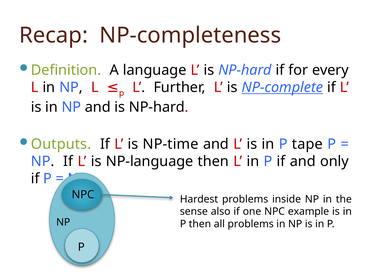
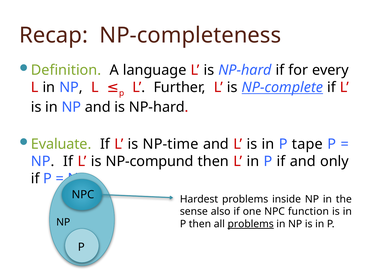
Outputs: Outputs -> Evaluate
NP-language: NP-language -> NP-compund
example: example -> function
problems at (251, 224) underline: none -> present
